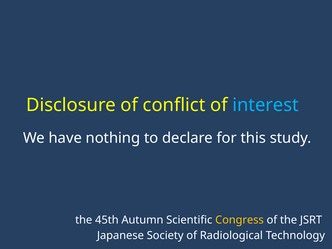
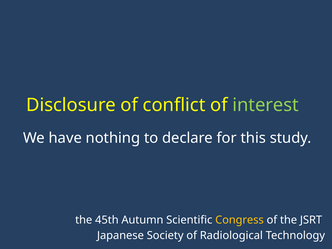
interest colour: light blue -> light green
